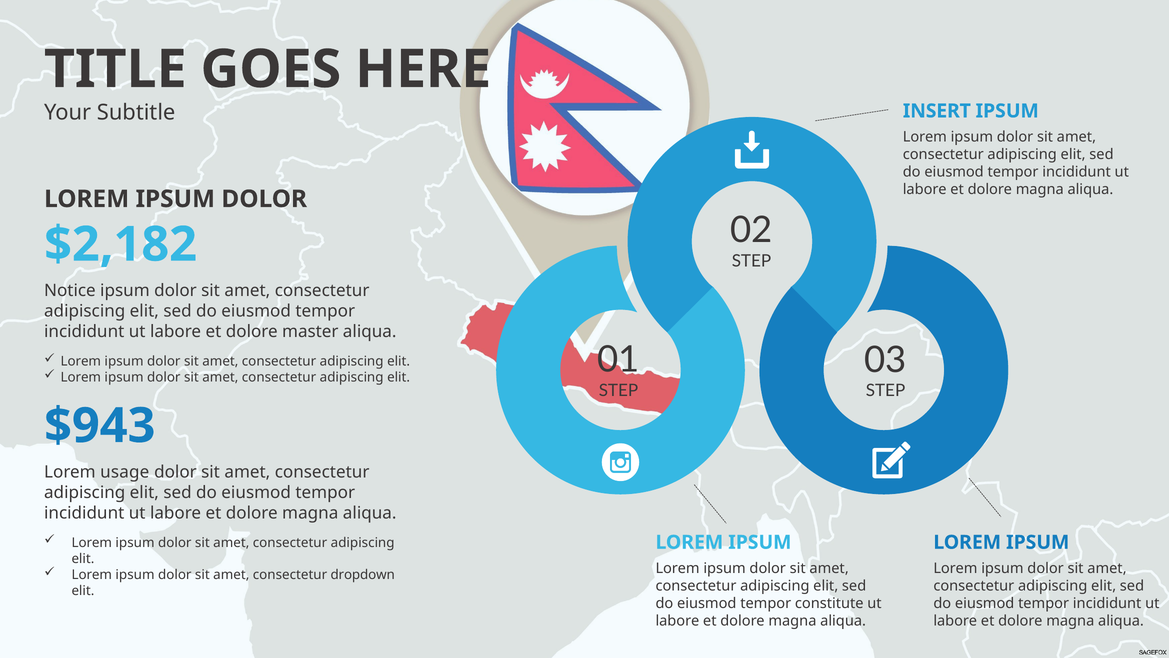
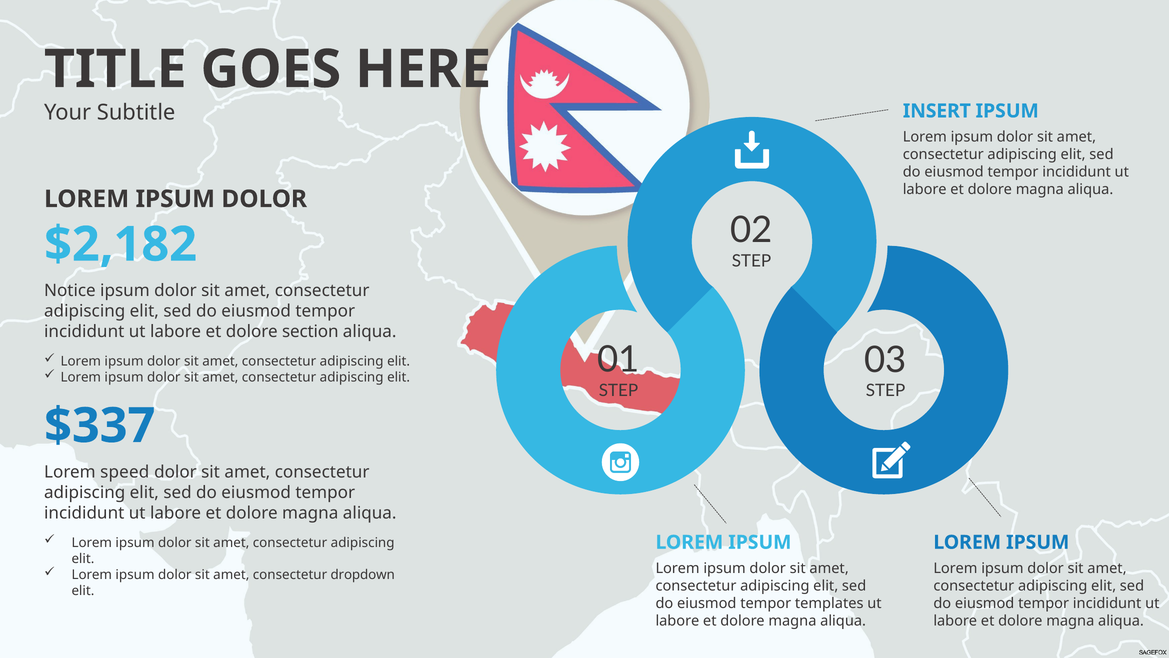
master: master -> section
$943: $943 -> $337
usage: usage -> speed
constitute: constitute -> templates
